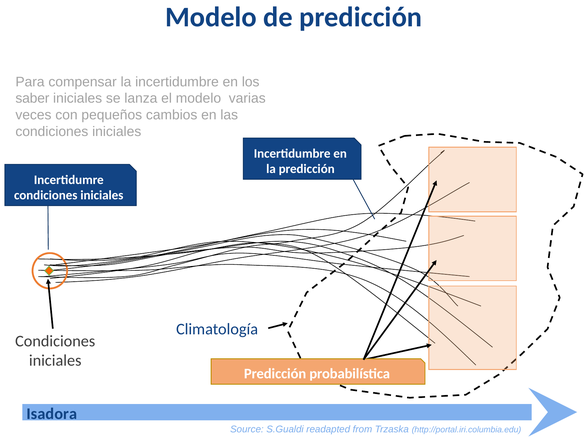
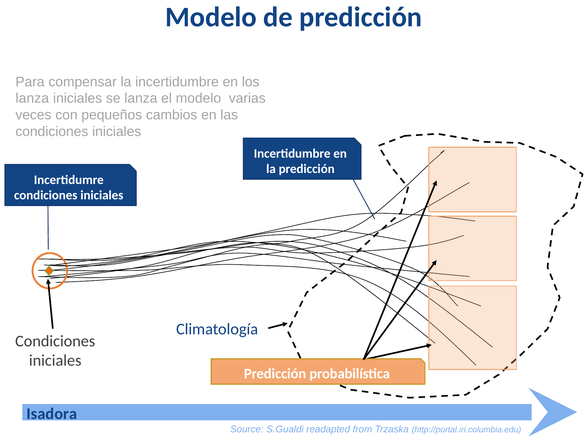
saber at (32, 98): saber -> lanza
